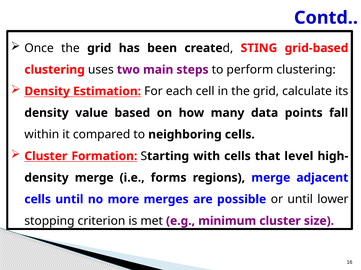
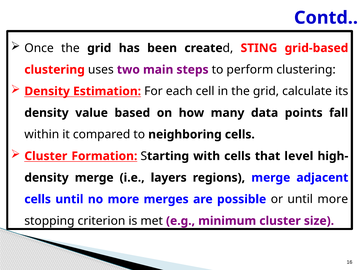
forms: forms -> layers
until lower: lower -> more
